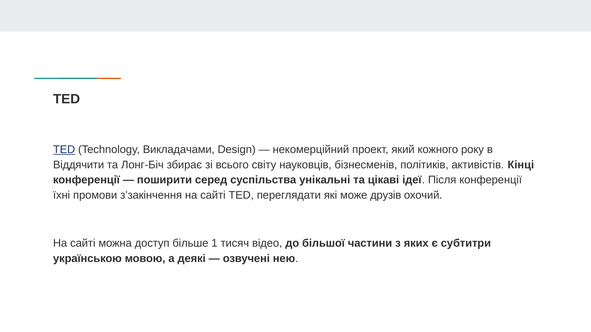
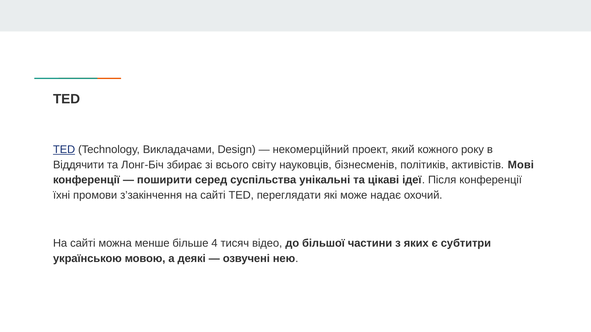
Кінці: Кінці -> Мові
друзів: друзів -> надає
доступ: доступ -> менше
1: 1 -> 4
